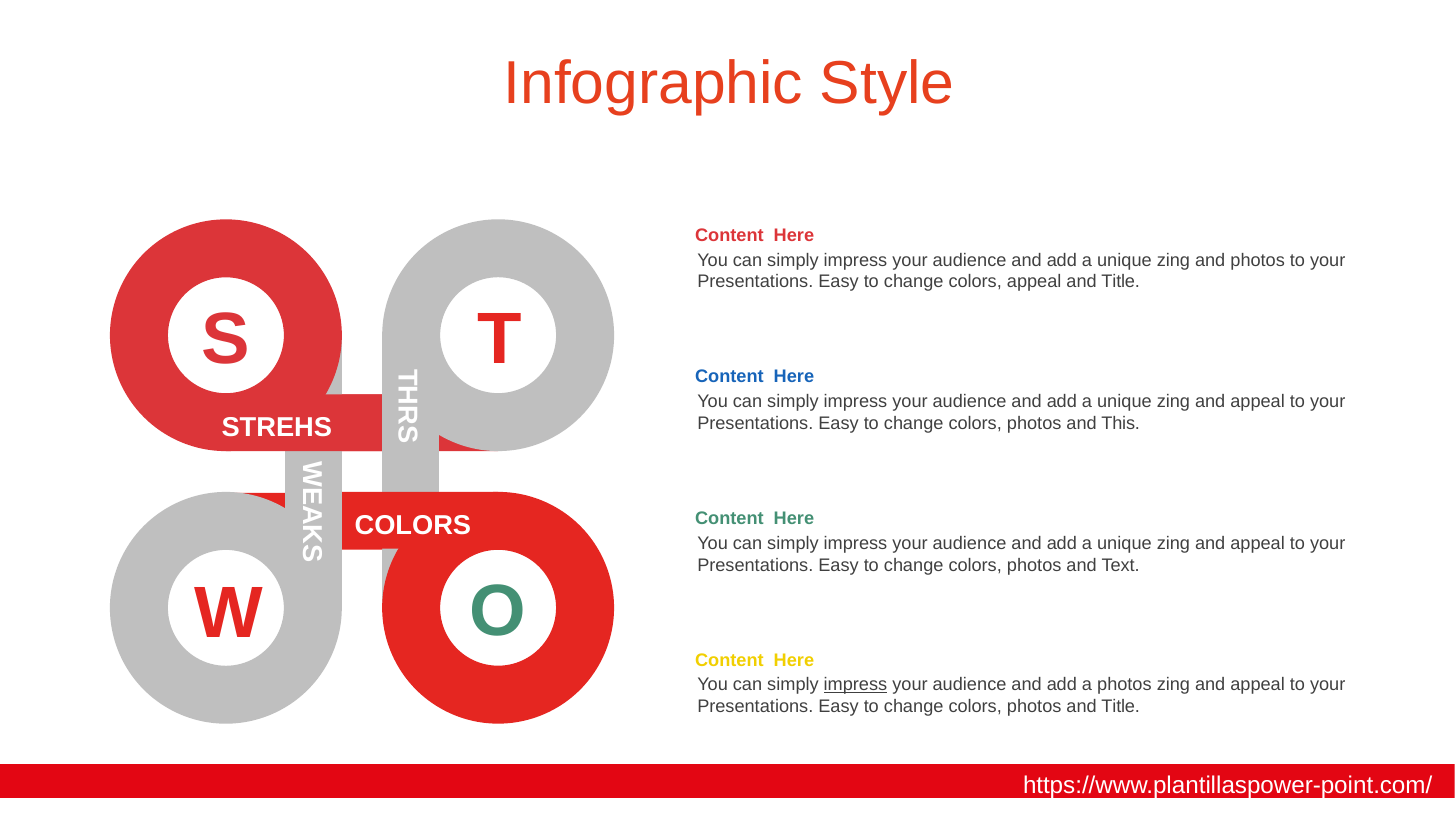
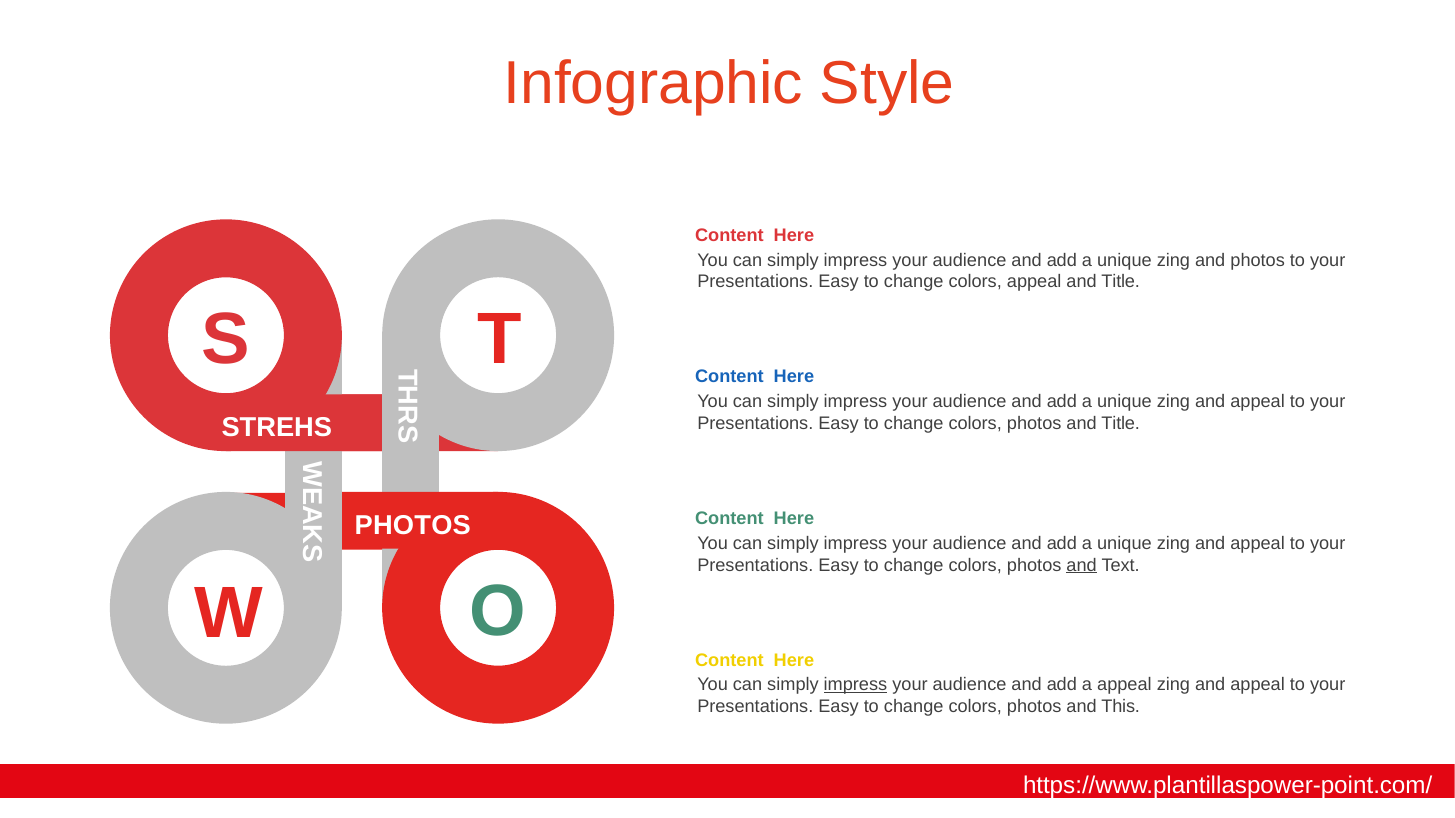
photos and This: This -> Title
COLORS at (413, 526): COLORS -> PHOTOS
and at (1082, 565) underline: none -> present
a photos: photos -> appeal
photos and Title: Title -> This
